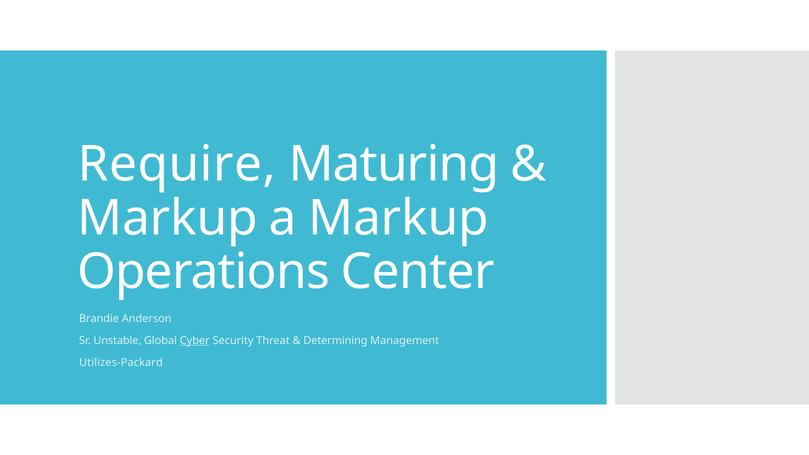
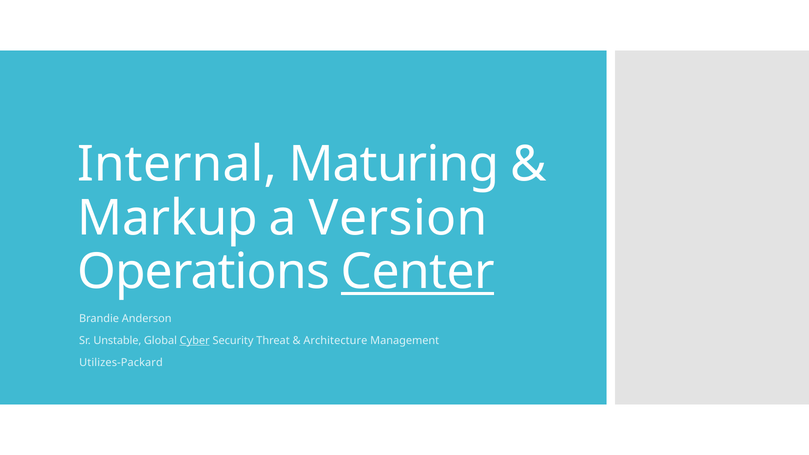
Require: Require -> Internal
a Markup: Markup -> Version
Center underline: none -> present
Determining: Determining -> Architecture
